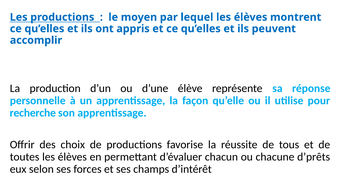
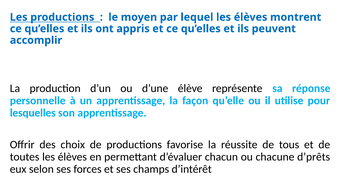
recherche: recherche -> lesquelles
